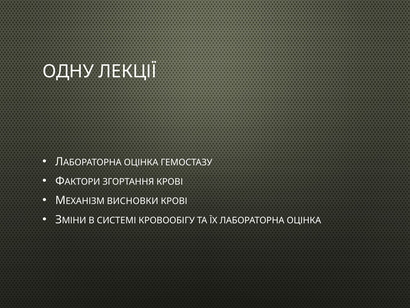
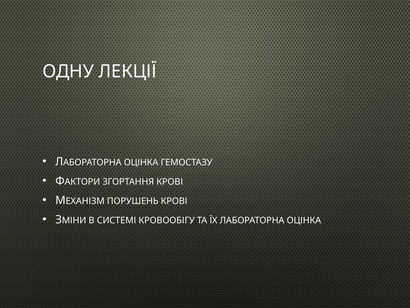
ВИСНОВКИ: ВИСНОВКИ -> ПОРУШЕНЬ
